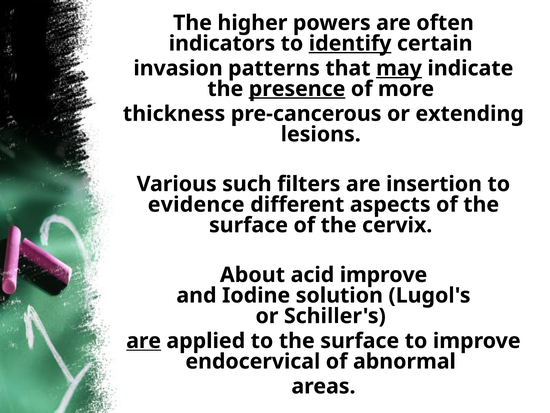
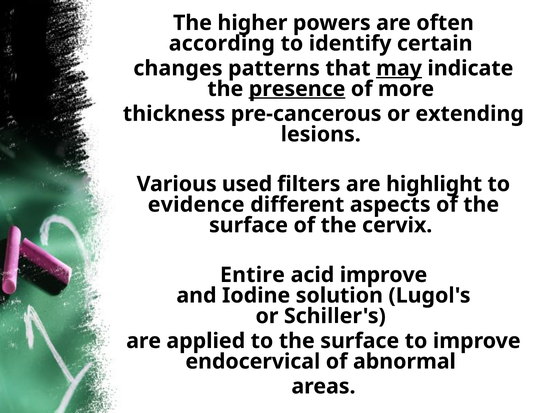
indicators: indicators -> according
identify underline: present -> none
invasion: invasion -> changes
such: such -> used
insertion: insertion -> highlight
About: About -> Entire
are at (144, 341) underline: present -> none
